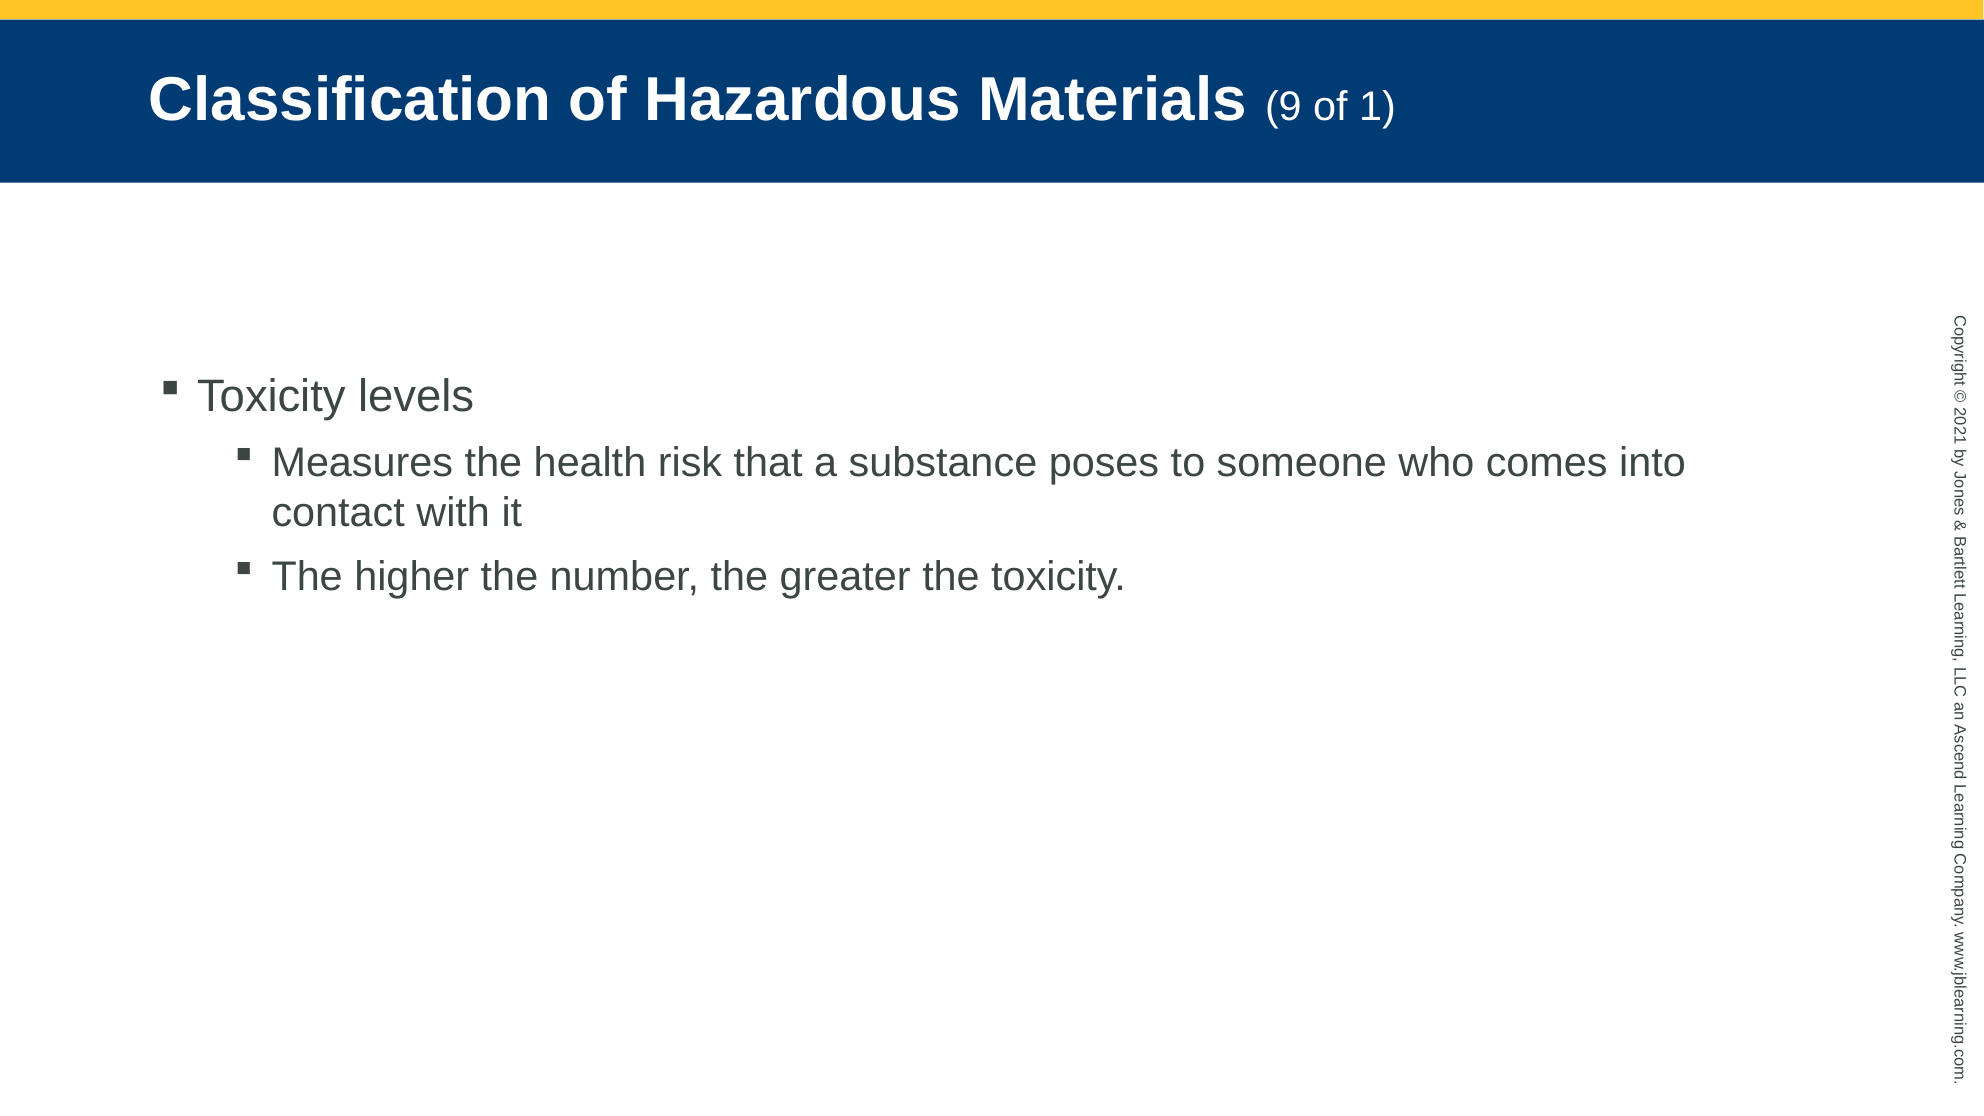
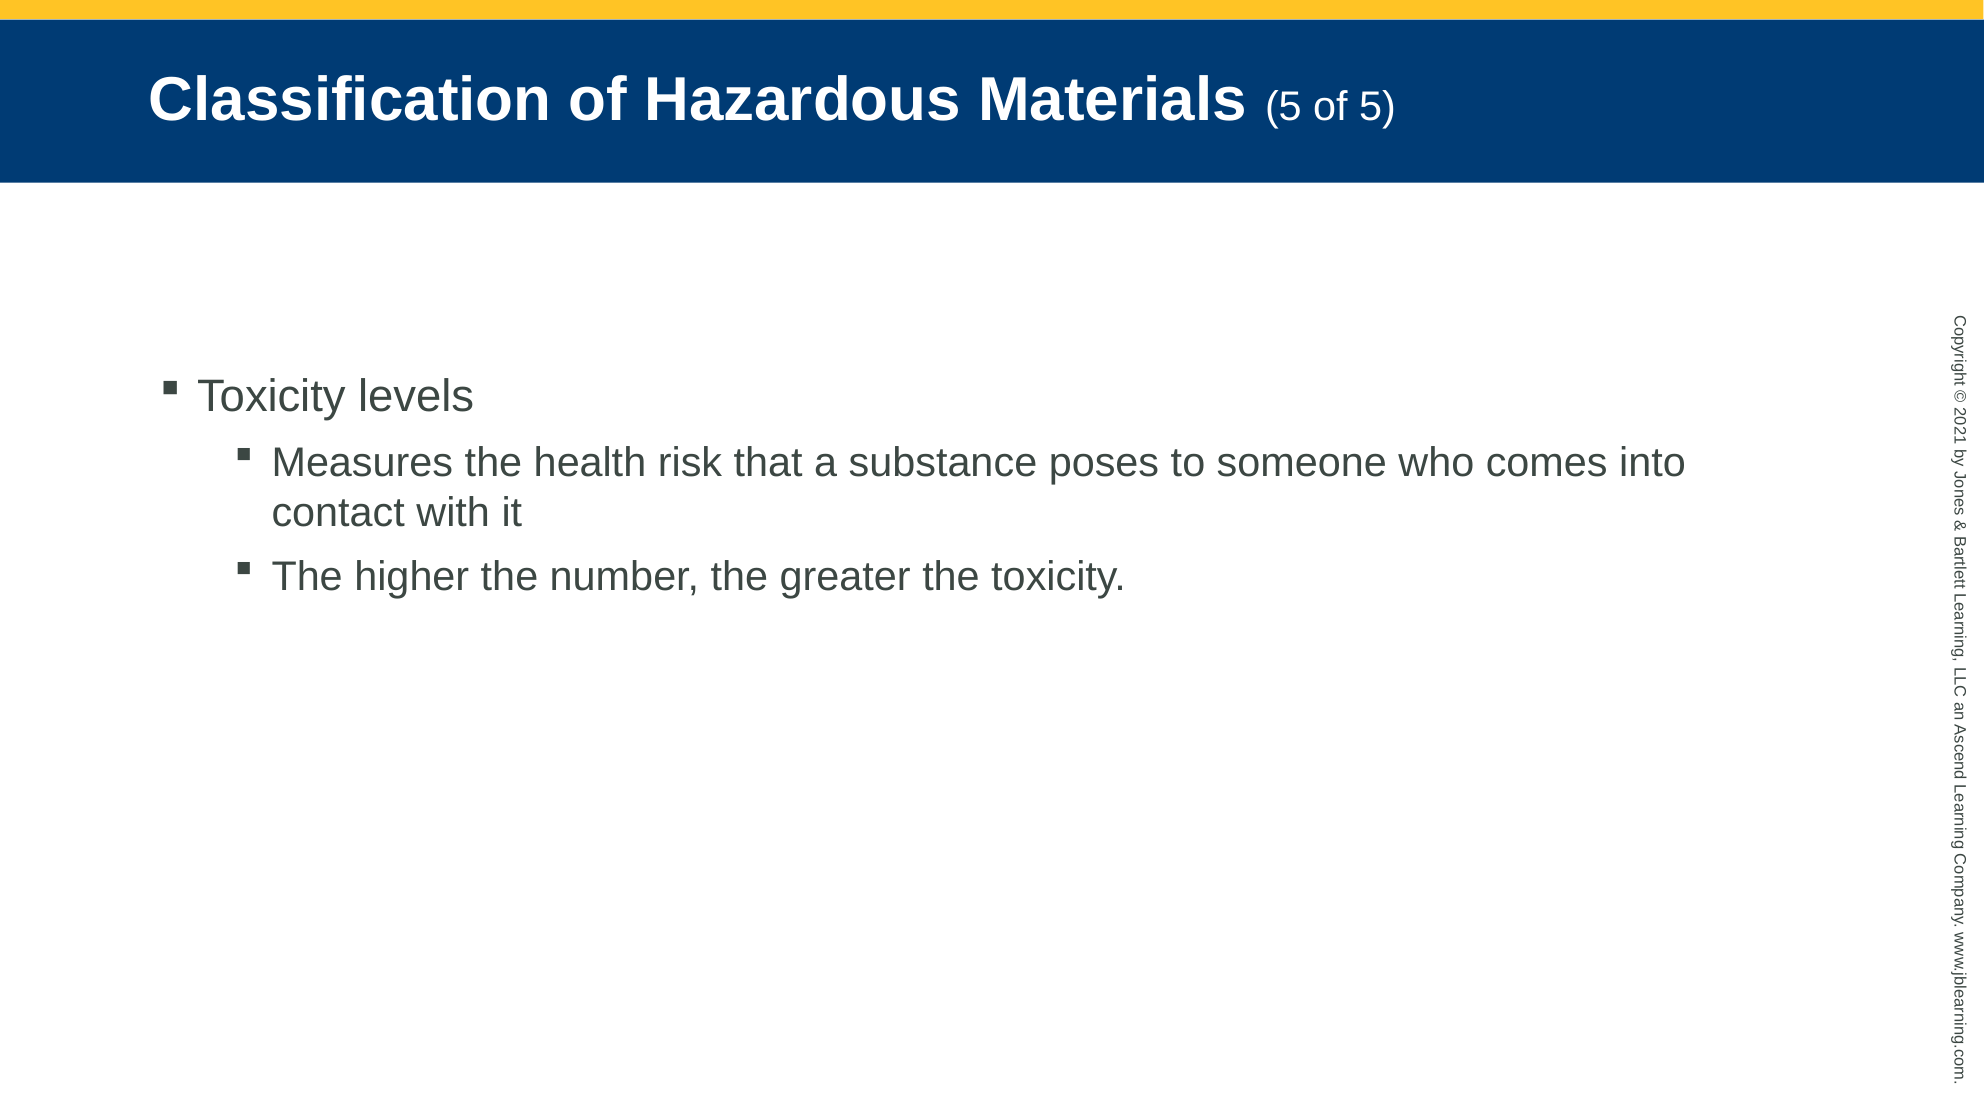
Materials 9: 9 -> 5
of 1: 1 -> 5
